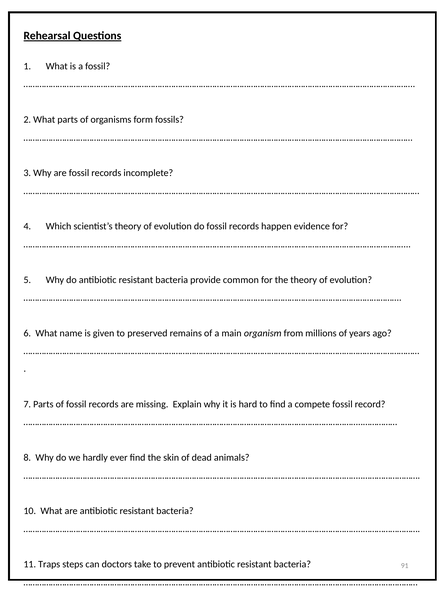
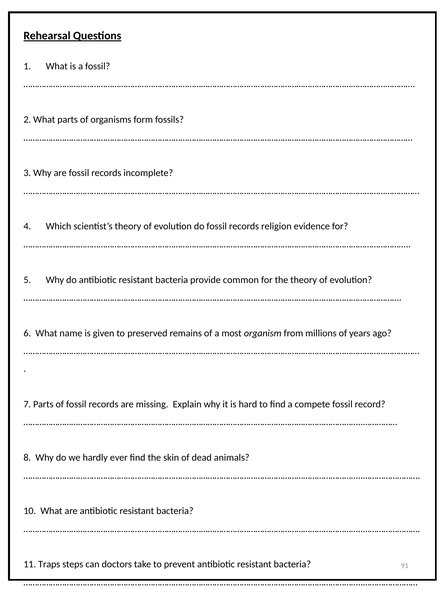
happen: happen -> religion
main: main -> most
